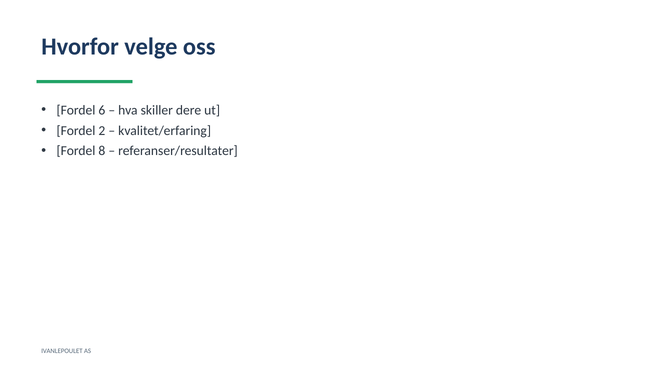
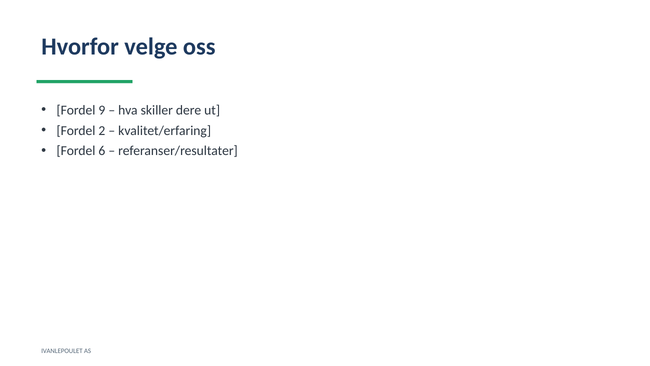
6: 6 -> 9
8: 8 -> 6
